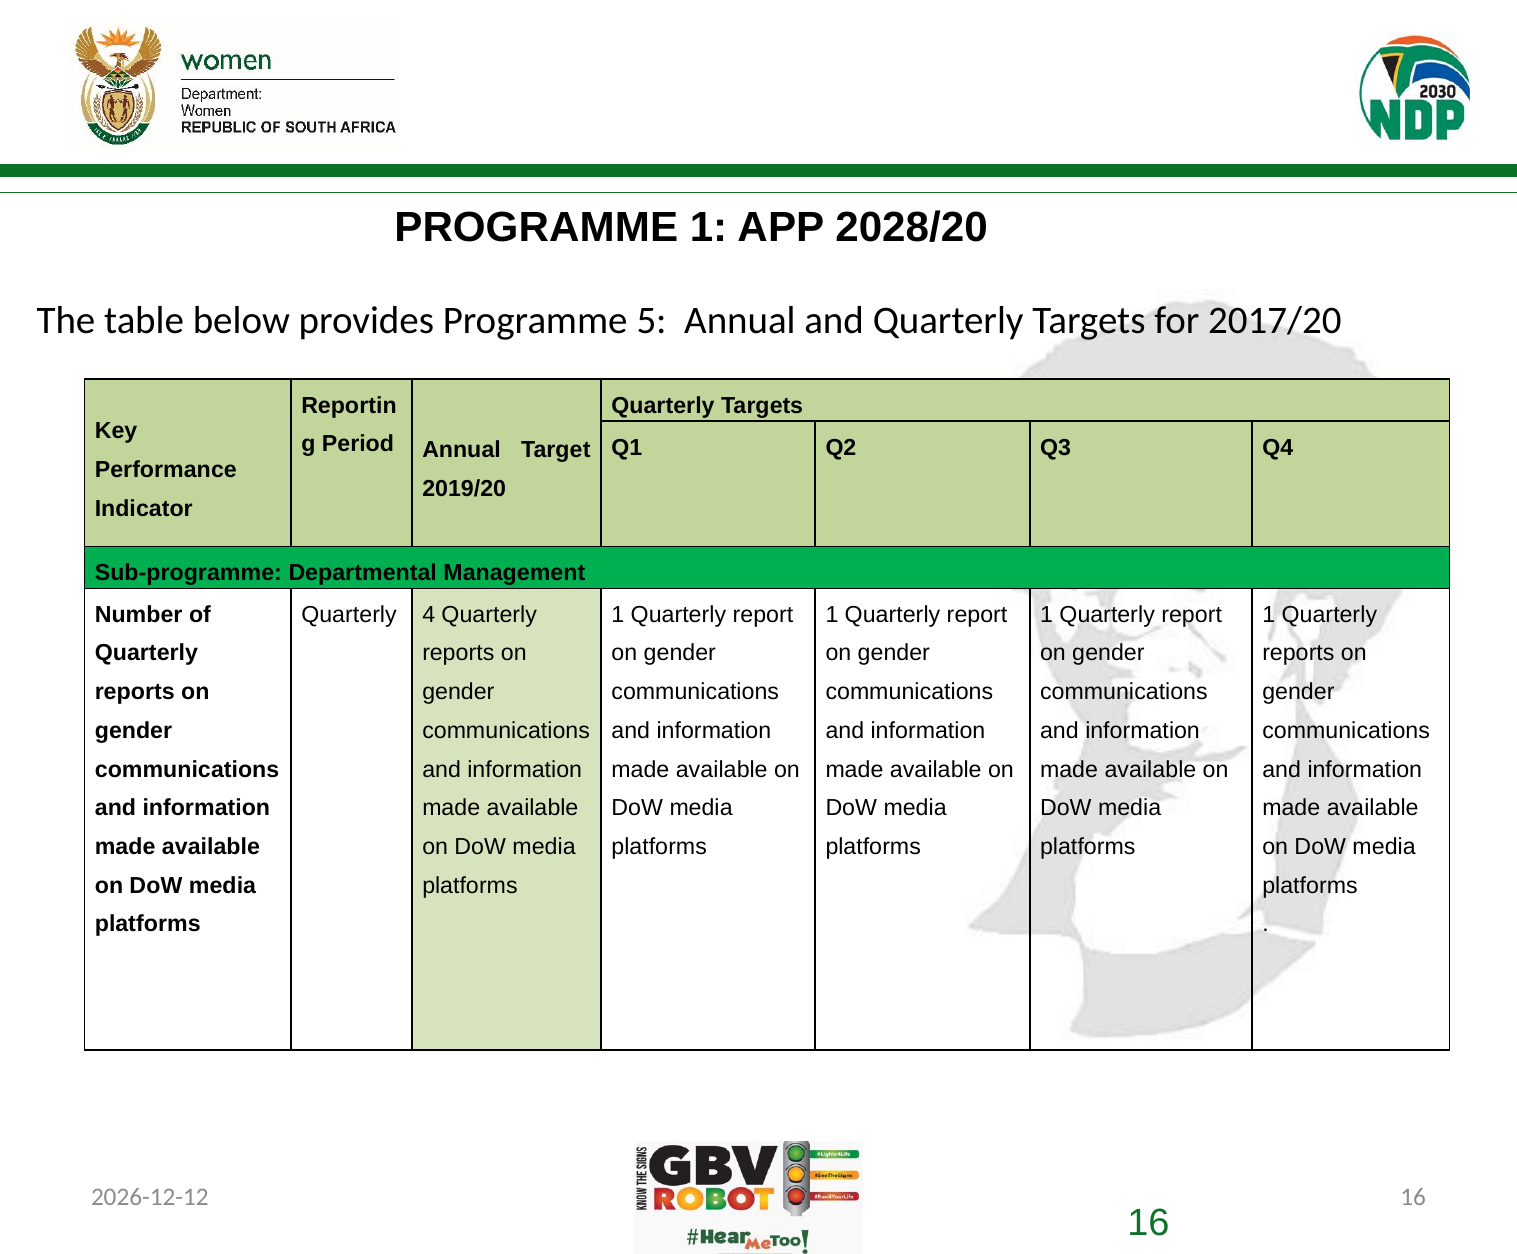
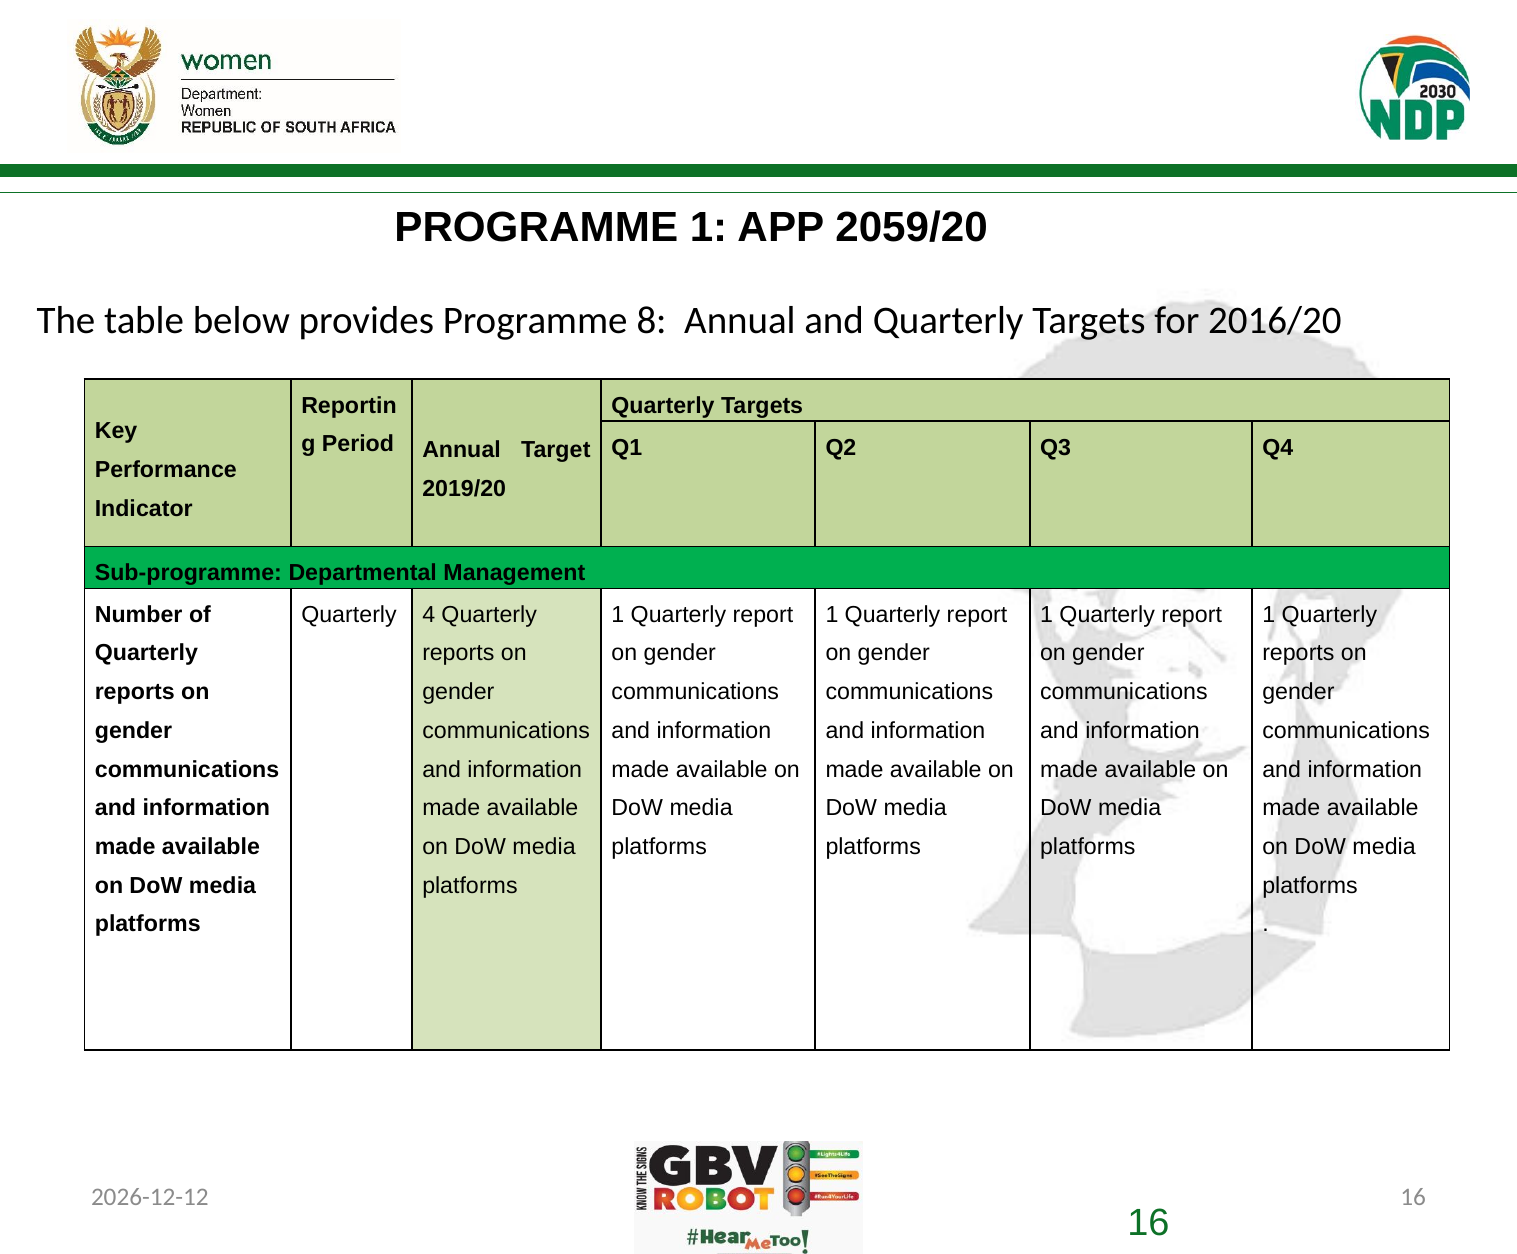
2028/20: 2028/20 -> 2059/20
5: 5 -> 8
2017/20: 2017/20 -> 2016/20
